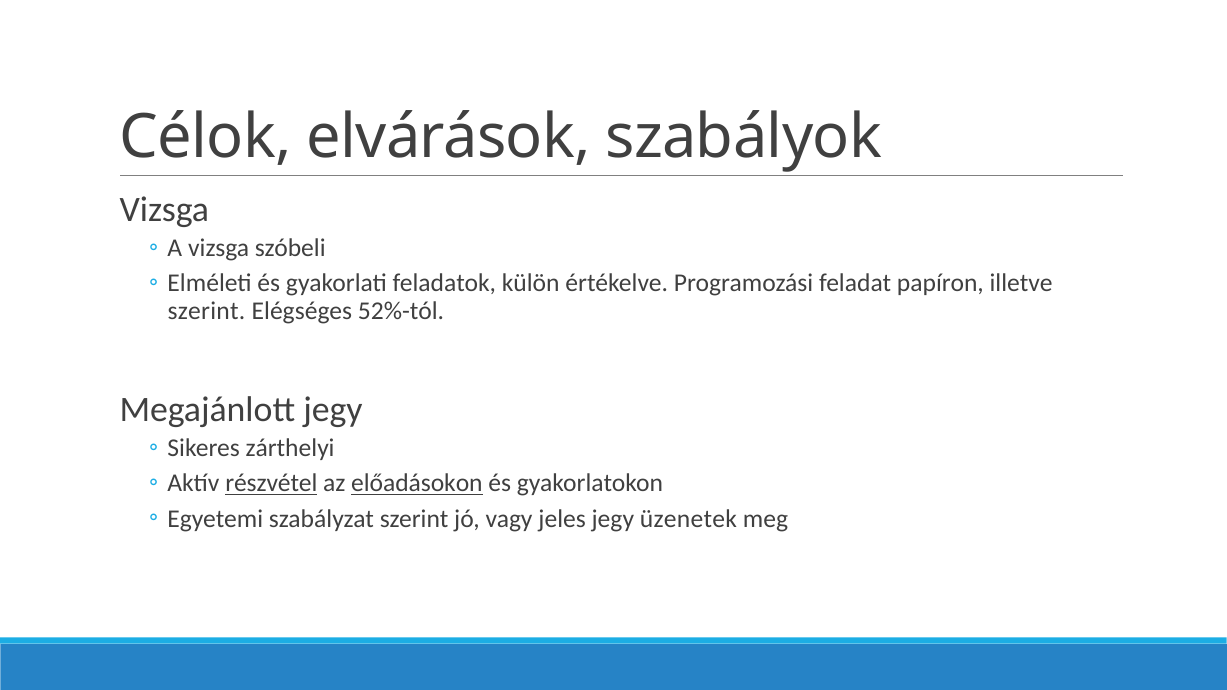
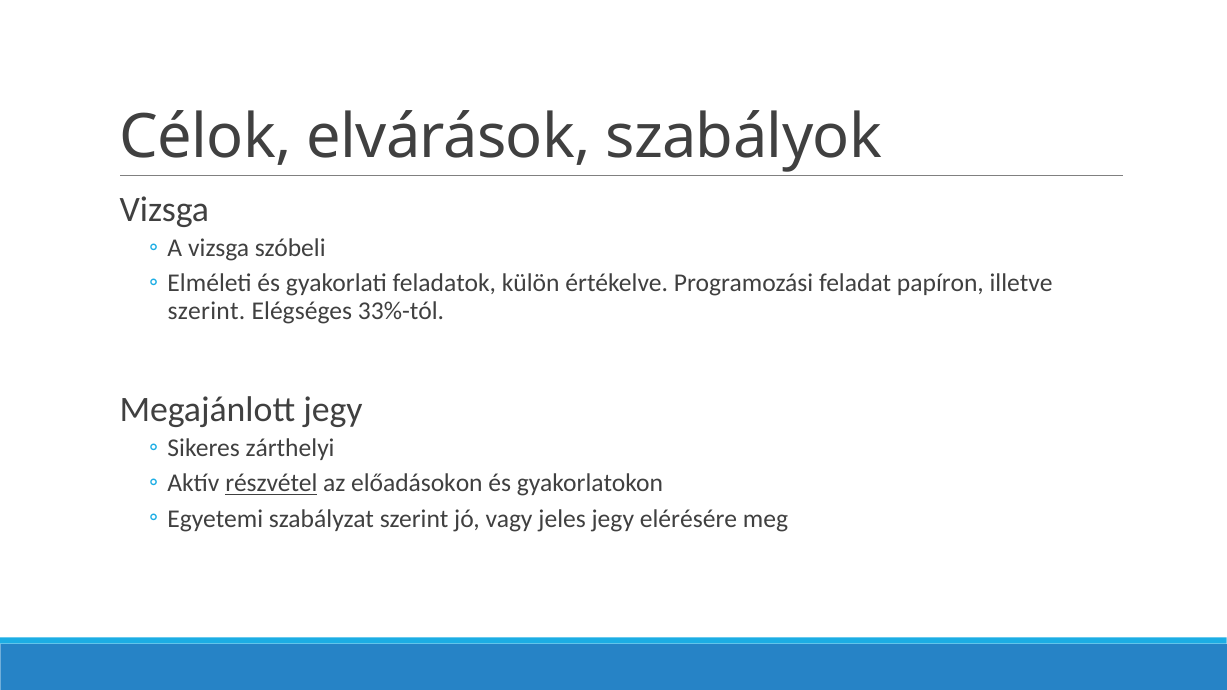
52%-tól: 52%-tól -> 33%-tól
előadásokon underline: present -> none
üzenetek: üzenetek -> elérésére
